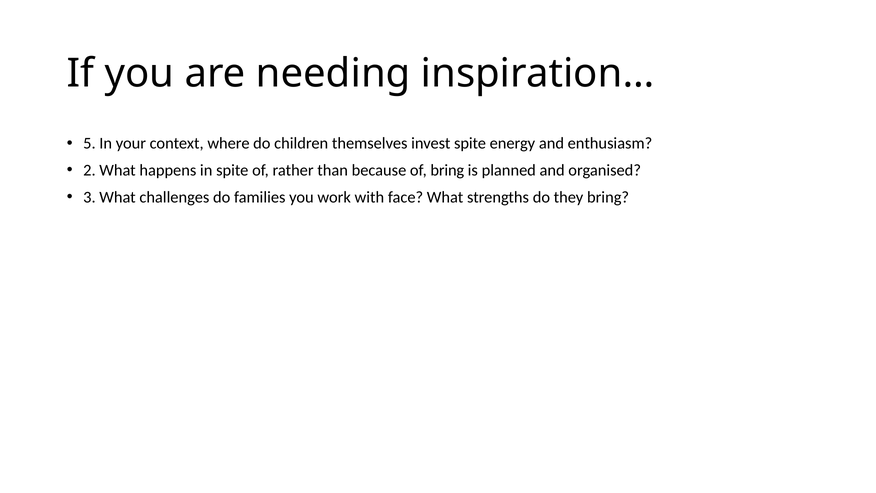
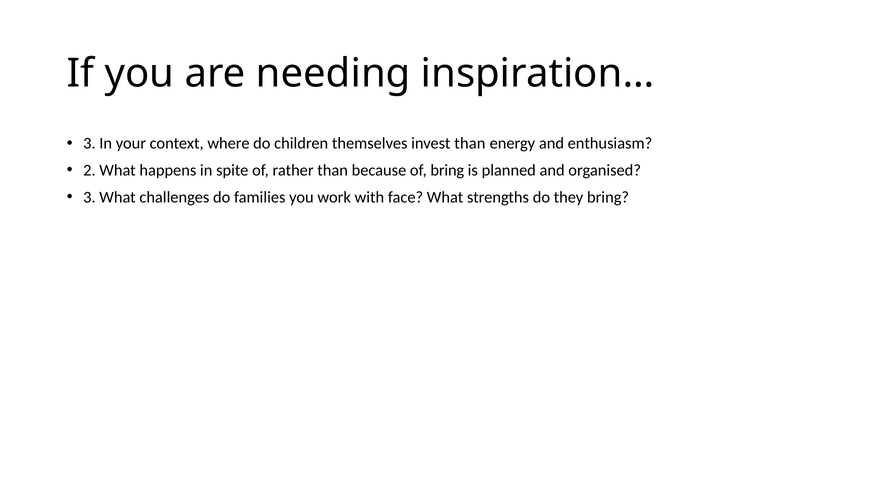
5 at (89, 143): 5 -> 3
invest spite: spite -> than
